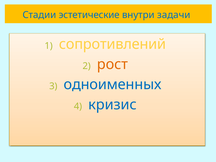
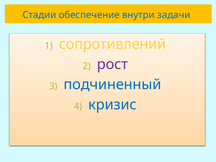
эстетические: эстетические -> обеспечение
рост colour: orange -> purple
одноименных: одноименных -> подчиненный
